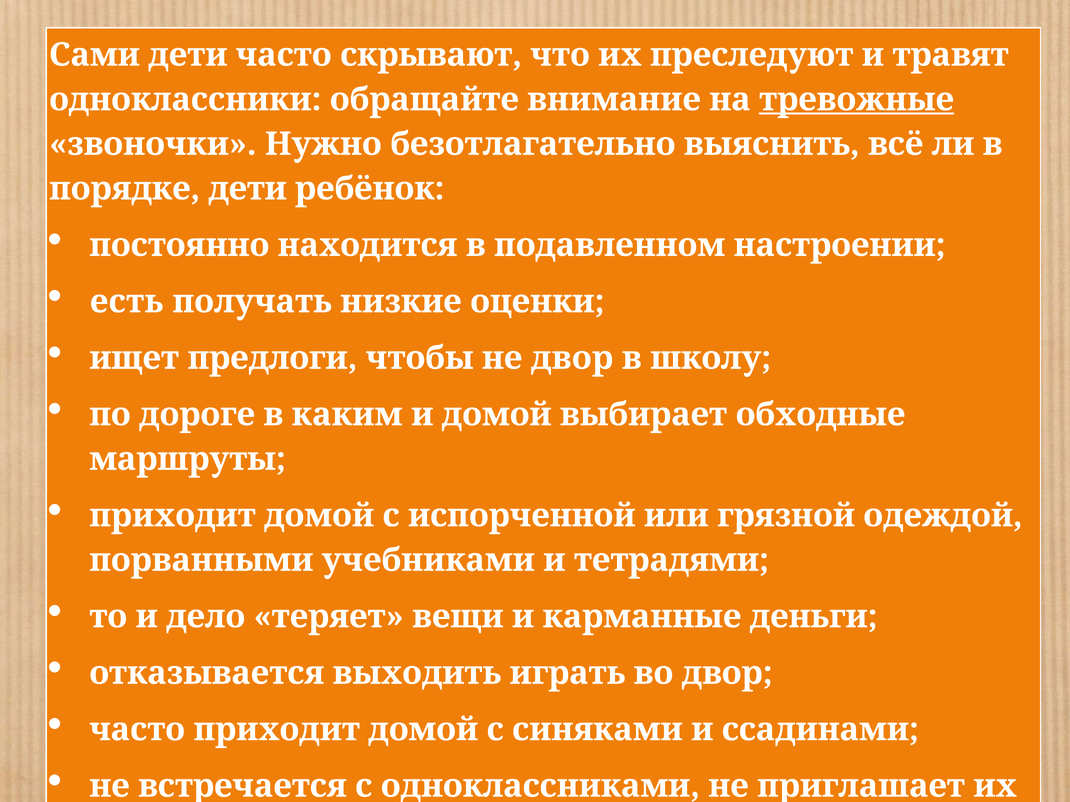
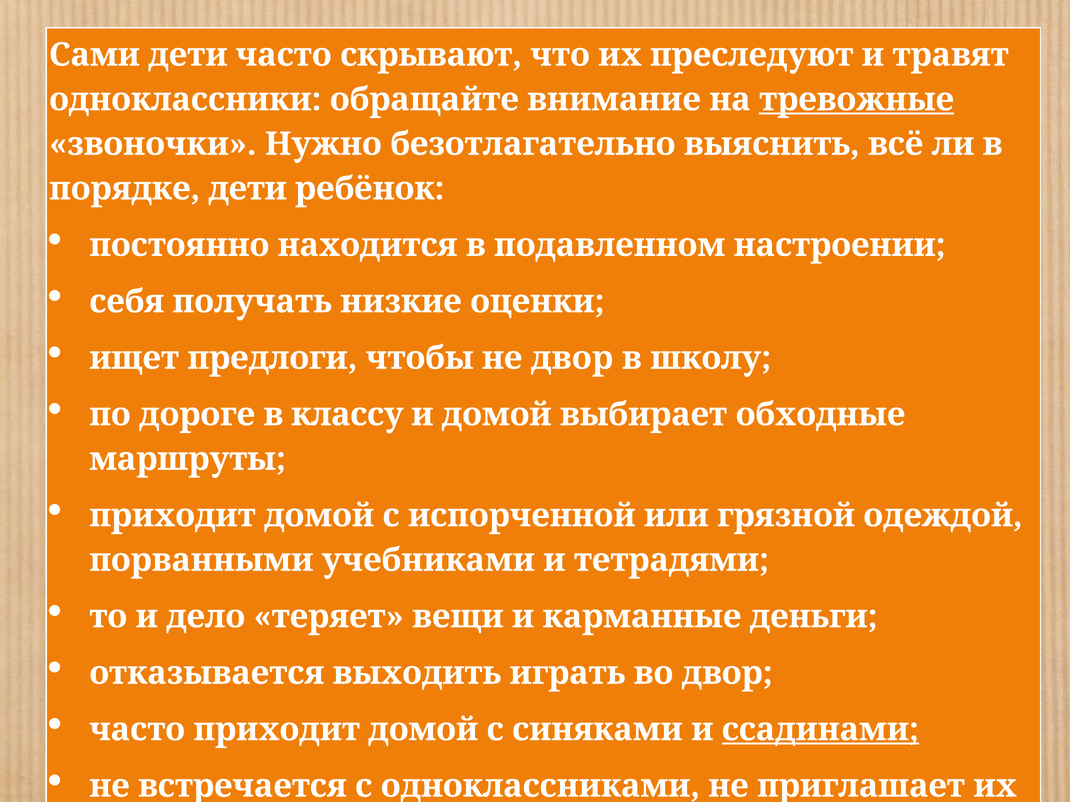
есть: есть -> себя
каким: каким -> классу
ссадинами underline: none -> present
